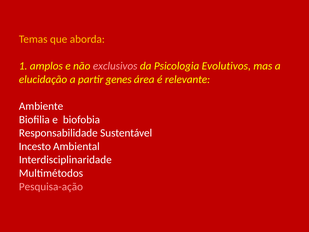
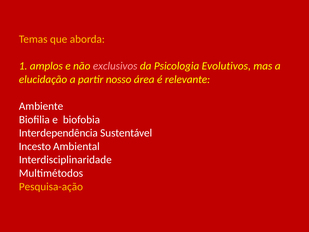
genes: genes -> nosso
Responsabilidade: Responsabilidade -> Interdependência
Pesquisa-ação colour: pink -> yellow
